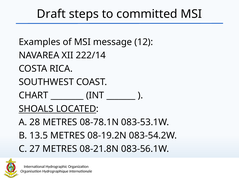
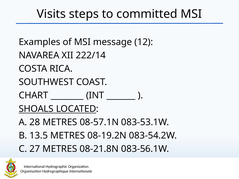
Draft: Draft -> Visits
08-78.1N: 08-78.1N -> 08-57.1N
